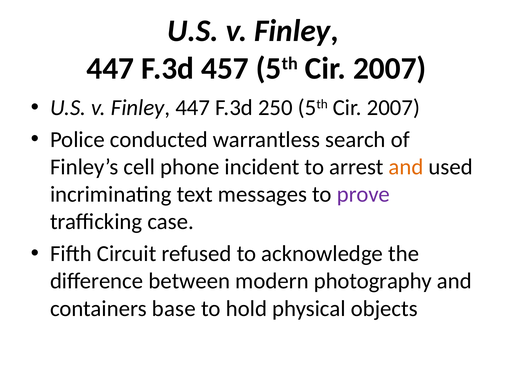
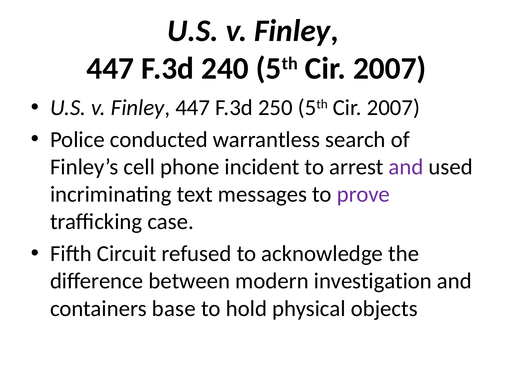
457: 457 -> 240
and at (406, 167) colour: orange -> purple
photography: photography -> investigation
